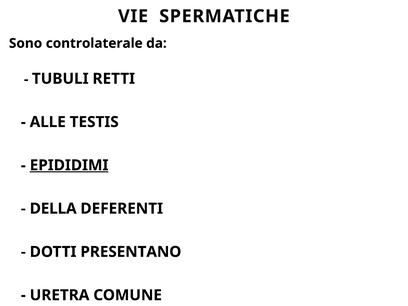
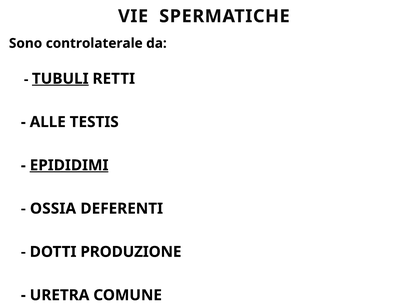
TUBULI underline: none -> present
DELLA: DELLA -> OSSIA
PRESENTANO: PRESENTANO -> PRODUZIONE
